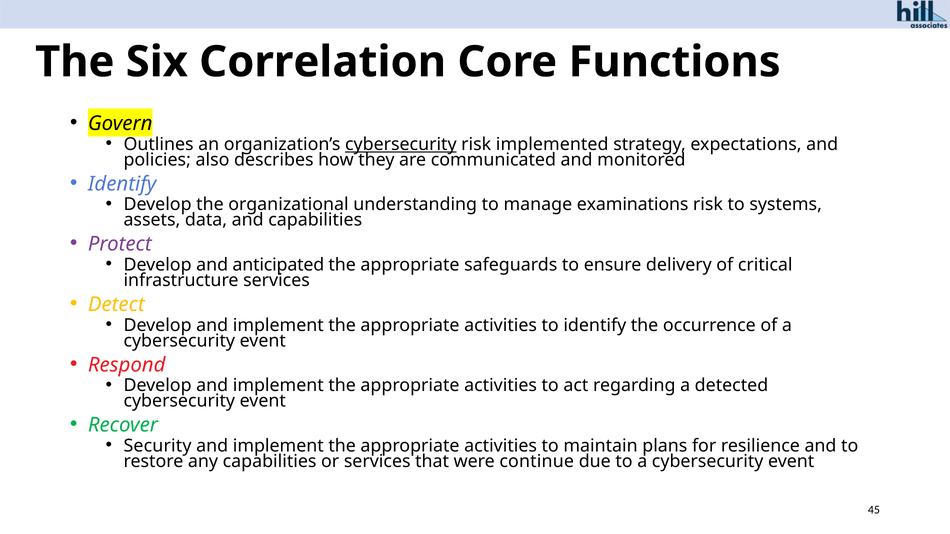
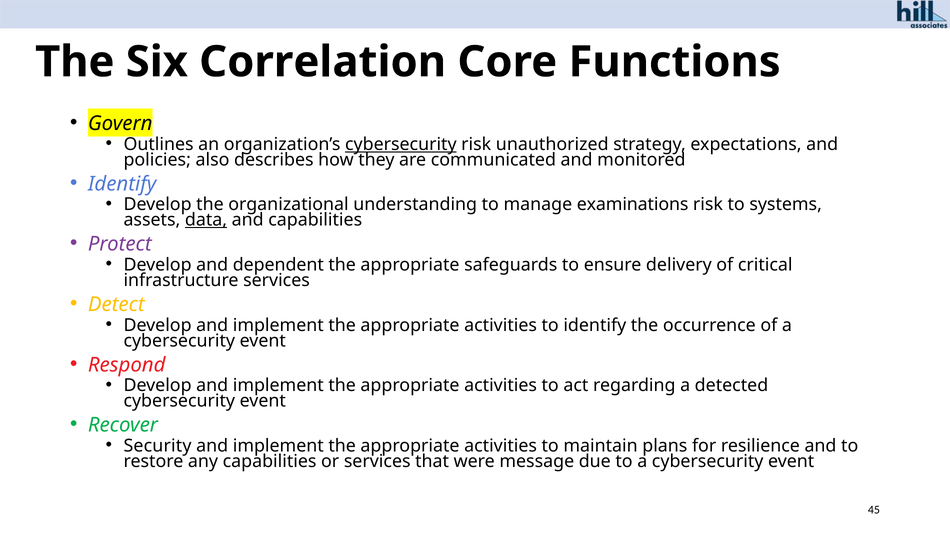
implemented: implemented -> unauthorized
data underline: none -> present
anticipated: anticipated -> dependent
continue: continue -> message
